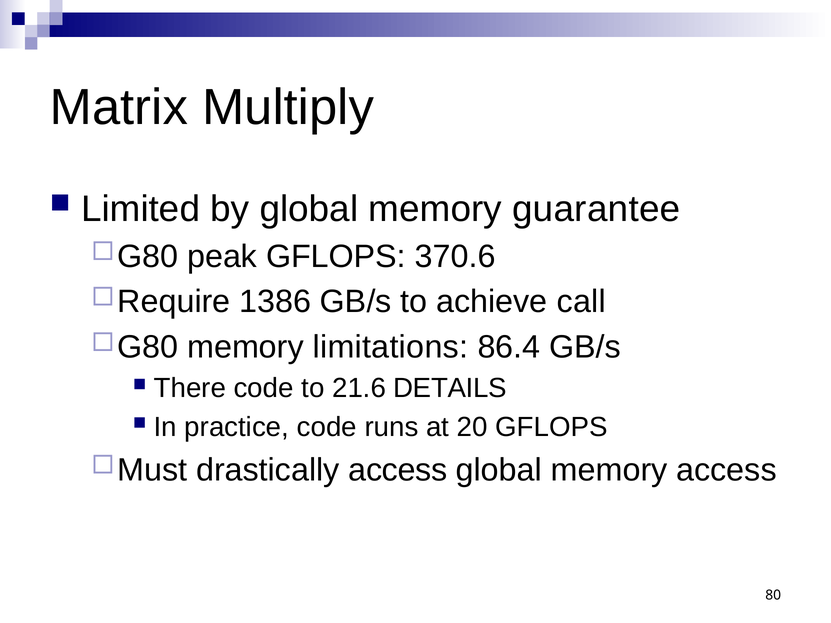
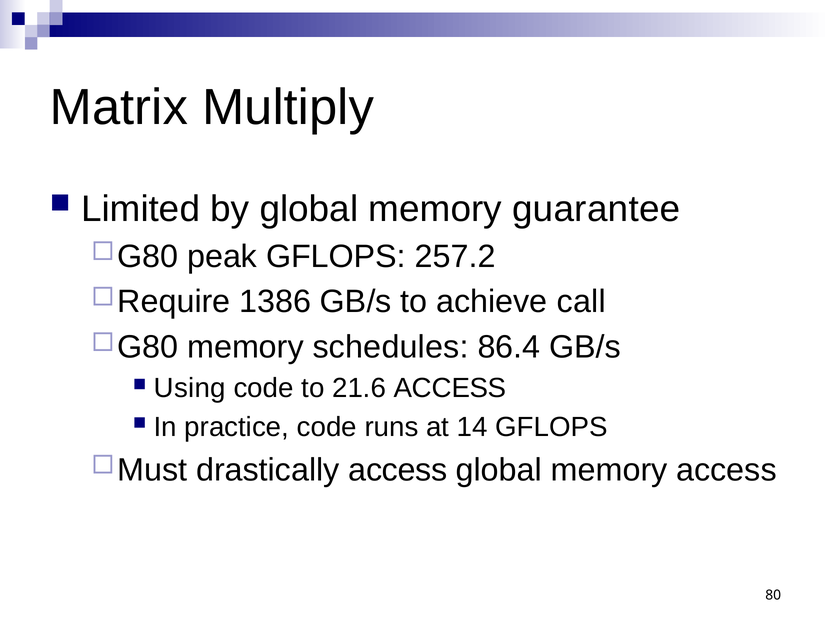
370.6: 370.6 -> 257.2
limitations: limitations -> schedules
There: There -> Using
21.6 DETAILS: DETAILS -> ACCESS
20: 20 -> 14
